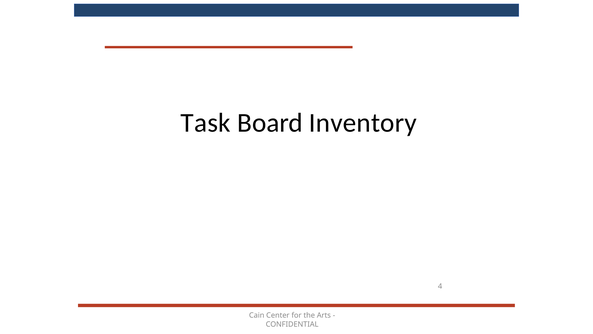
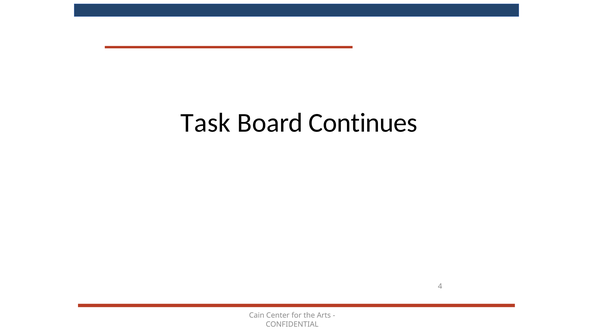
Inventory: Inventory -> Continues
